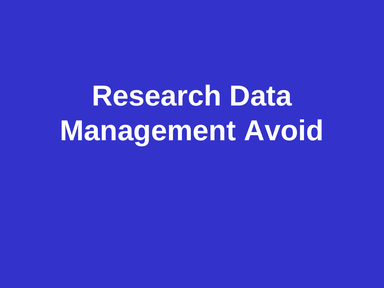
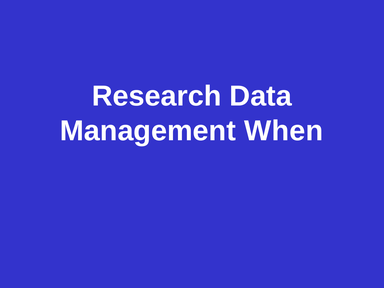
Avoid: Avoid -> When
